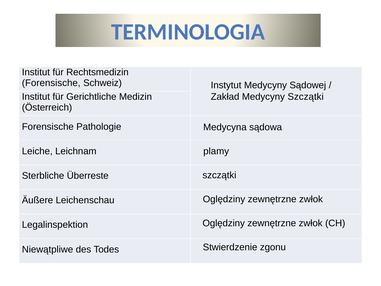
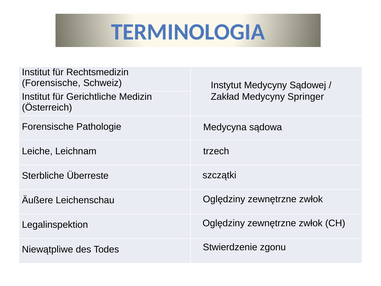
Medycyny Szczątki: Szczątki -> Springer
plamy: plamy -> trzech
